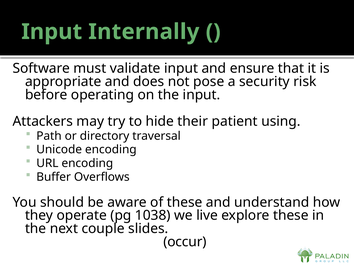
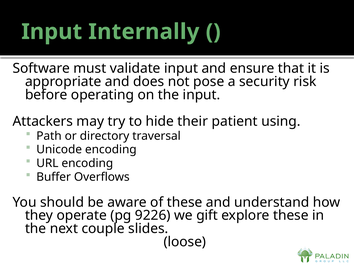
1038: 1038 -> 9226
live: live -> gift
occur: occur -> loose
